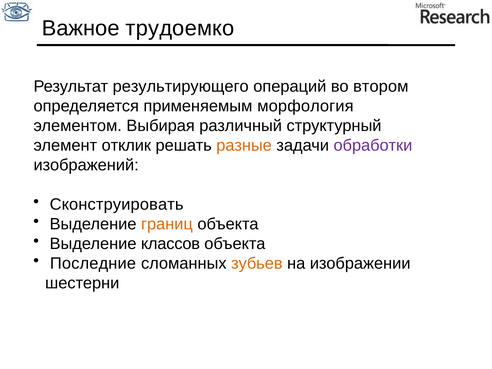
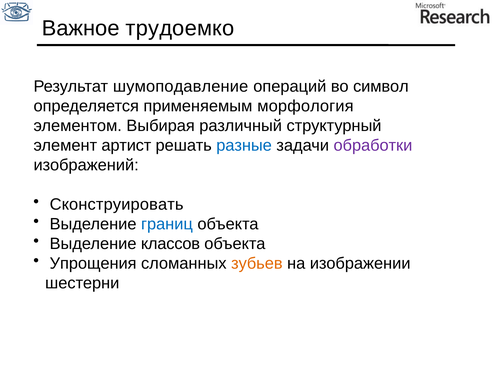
результирующего: результирующего -> шумоподавление
втором: втором -> символ
отклик: отклик -> артист
разные colour: orange -> blue
границ colour: orange -> blue
Последние: Последние -> Упрощения
